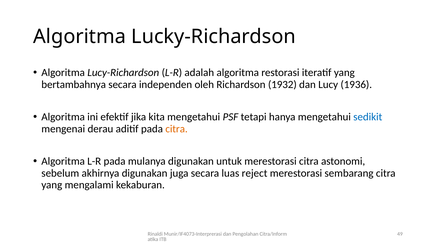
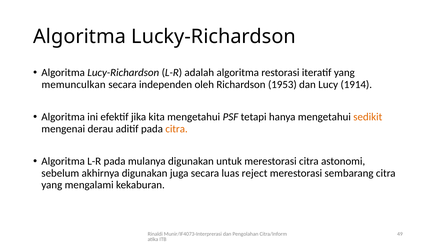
bertambahnya: bertambahnya -> memunculkan
1932: 1932 -> 1953
1936: 1936 -> 1914
sedikit colour: blue -> orange
